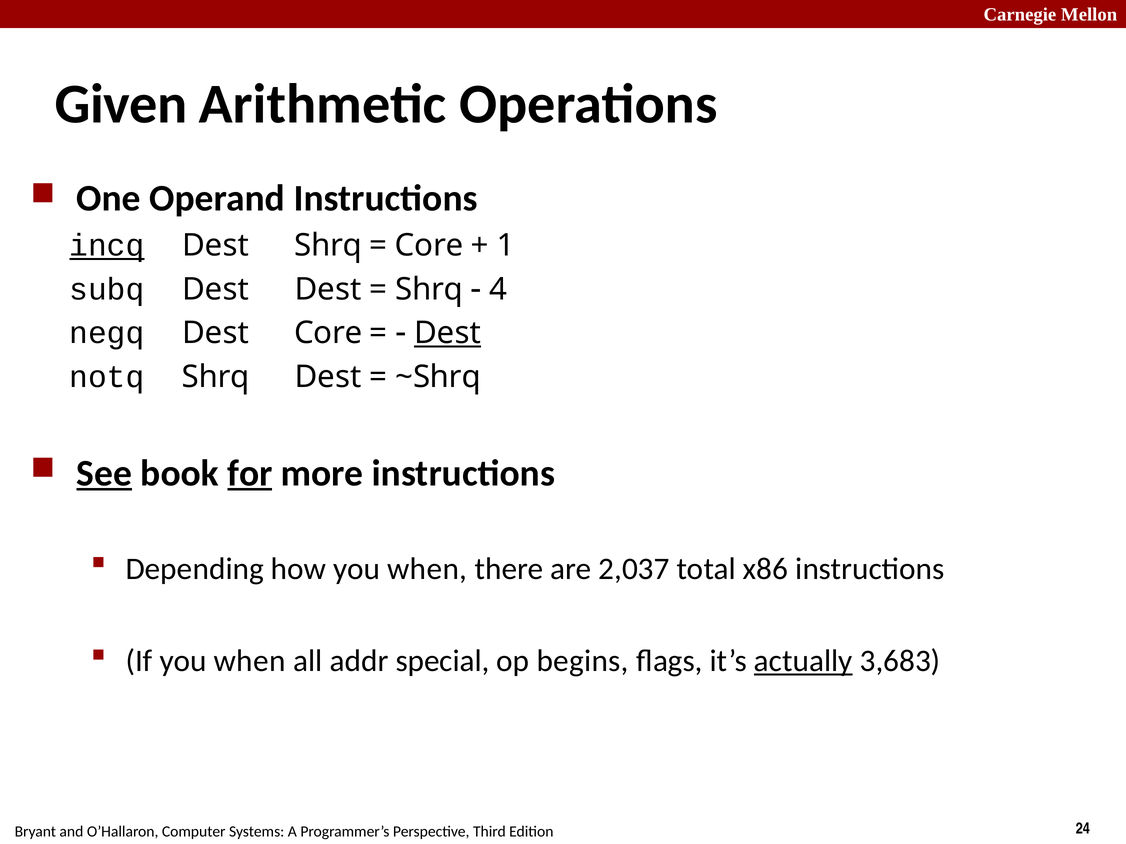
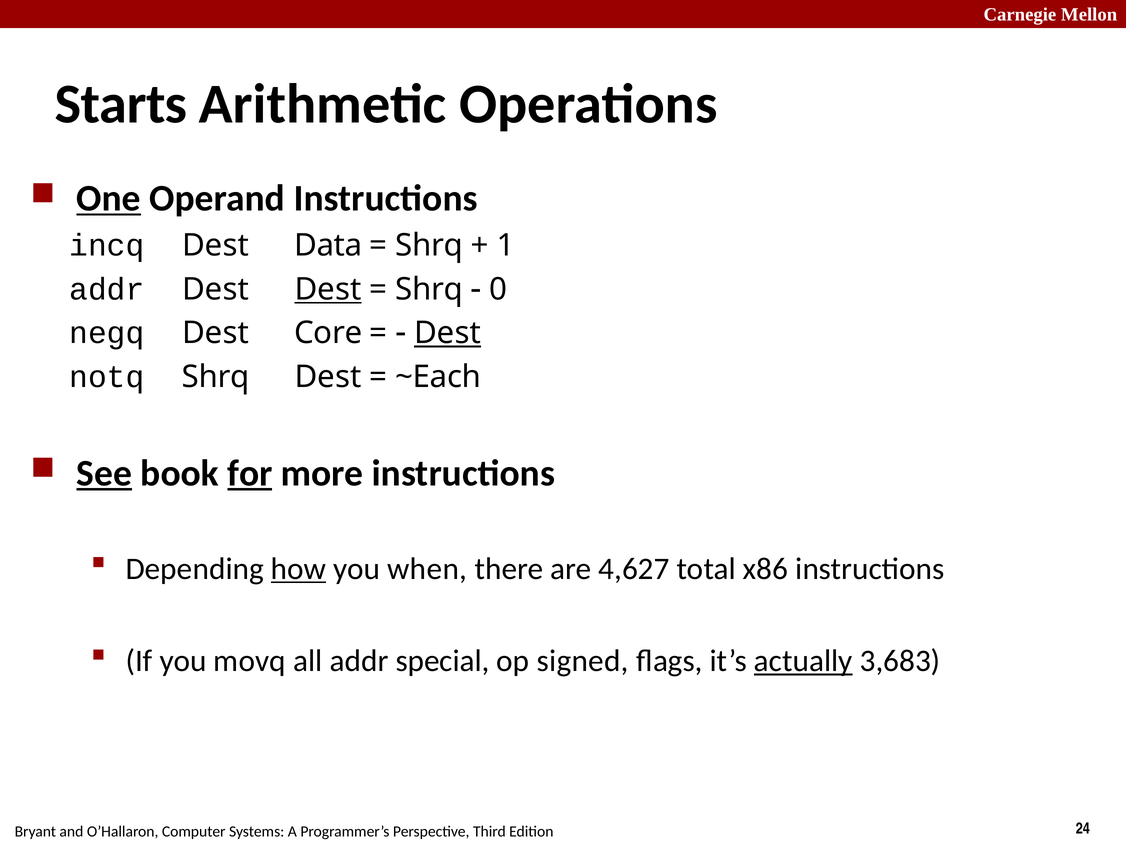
Given: Given -> Starts
One underline: none -> present
incq underline: present -> none
Dest Shrq: Shrq -> Data
Core at (429, 246): Core -> Shrq
subq at (107, 289): subq -> addr
Dest at (328, 289) underline: none -> present
4: 4 -> 0
~Shrq: ~Shrq -> ~Each
how underline: none -> present
2,037: 2,037 -> 4,627
If you when: when -> movq
begins: begins -> signed
